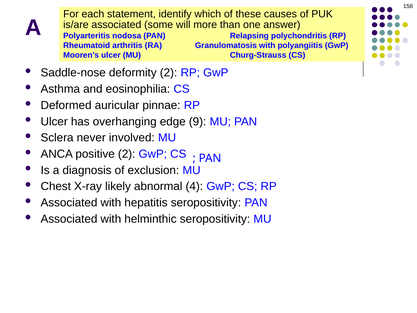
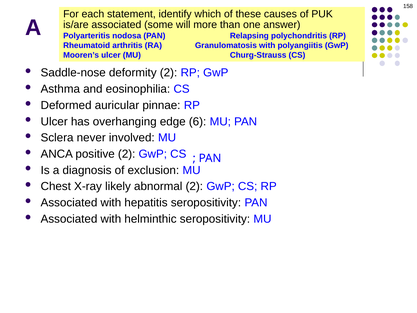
9: 9 -> 6
abnormal 4: 4 -> 2
